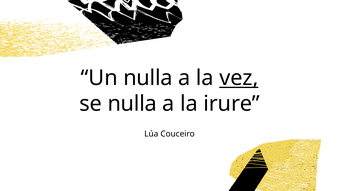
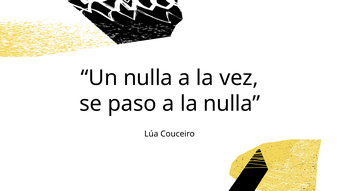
vez underline: present -> none
se nulla: nulla -> paso
la irure: irure -> nulla
